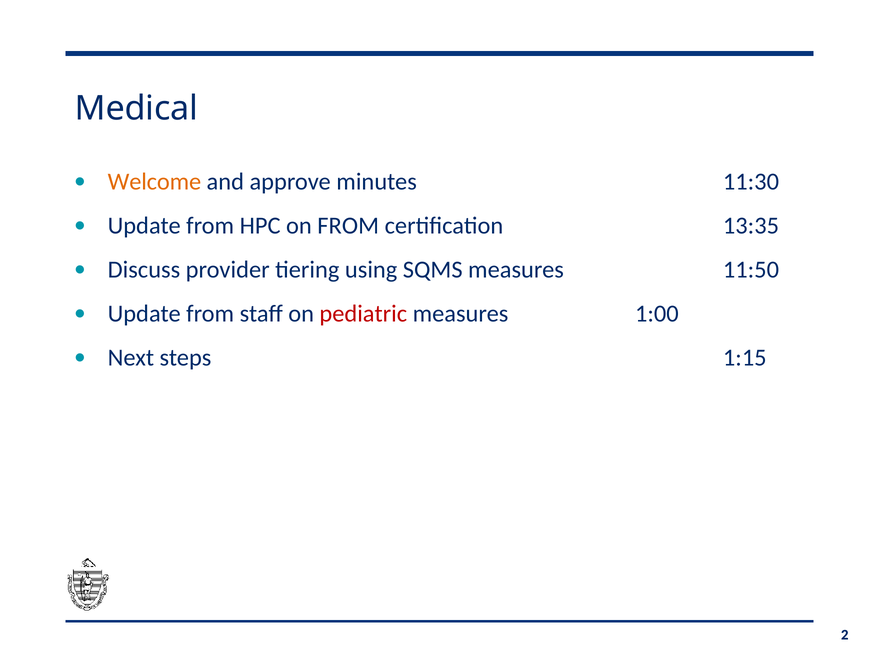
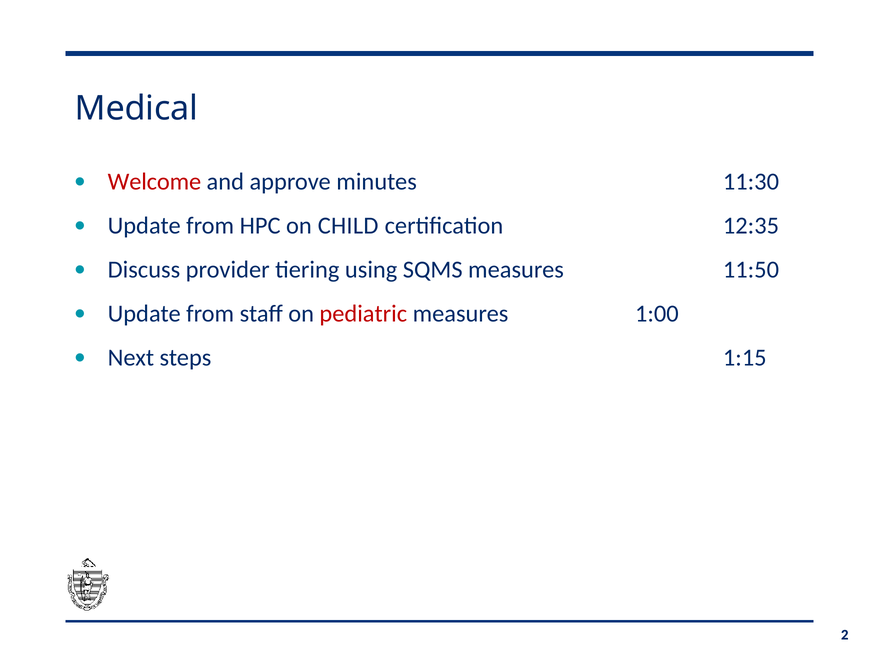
Welcome colour: orange -> red
on FROM: FROM -> CHILD
13:35: 13:35 -> 12:35
